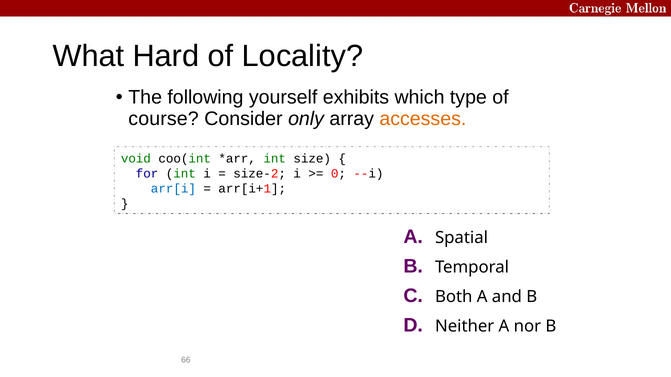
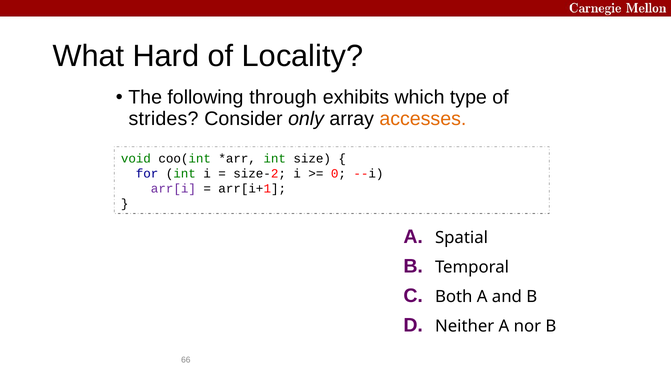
yourself: yourself -> through
course: course -> strides
arr[i colour: blue -> purple
